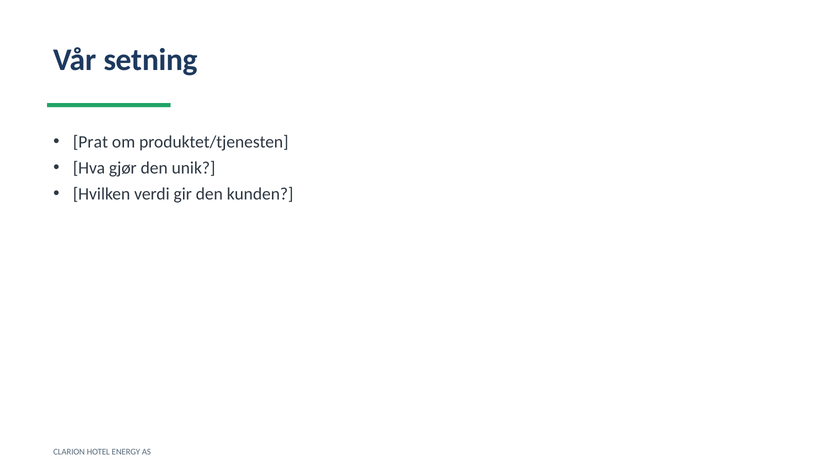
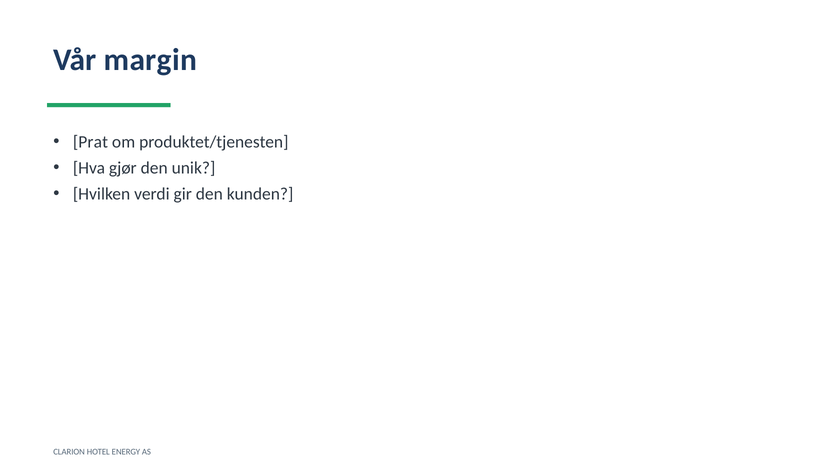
setning: setning -> margin
